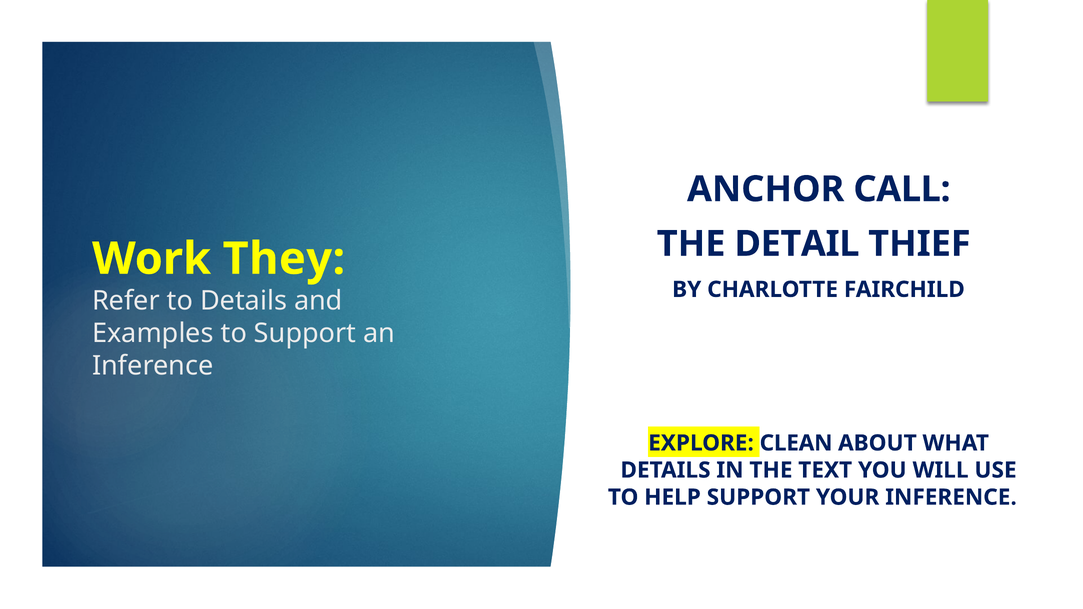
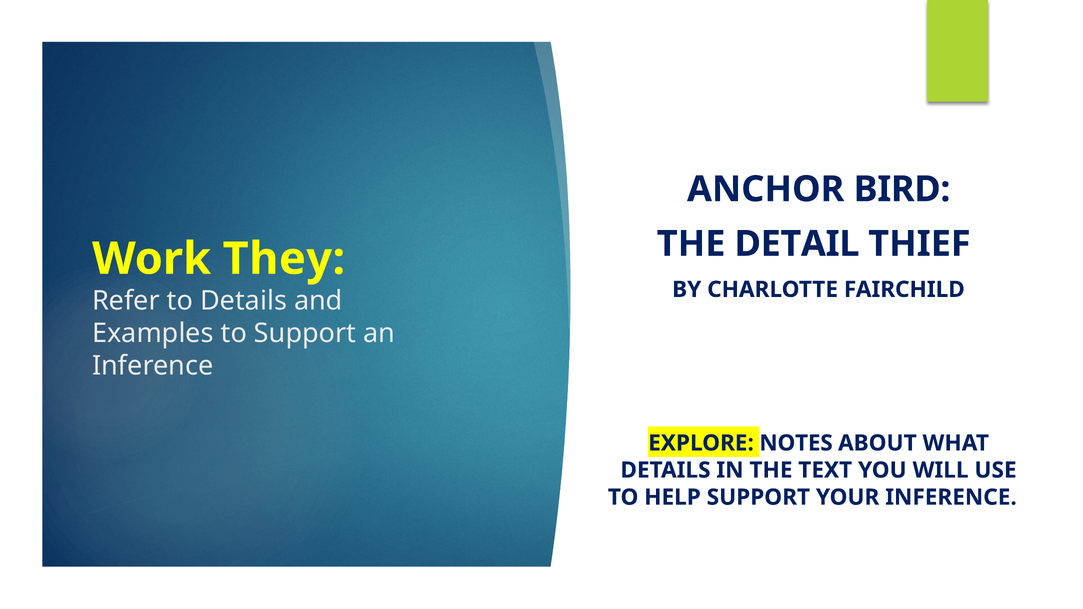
CALL: CALL -> BIRD
CLEAN: CLEAN -> NOTES
